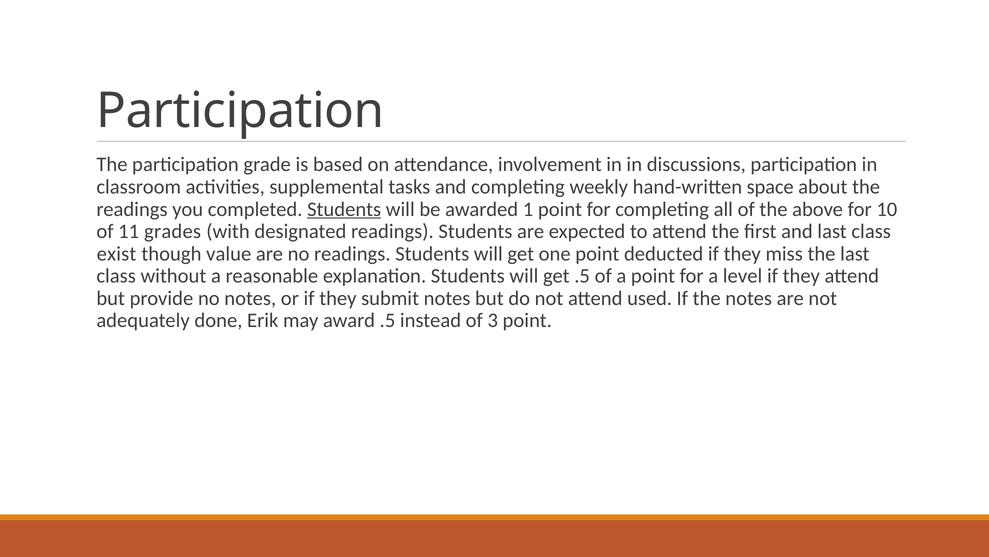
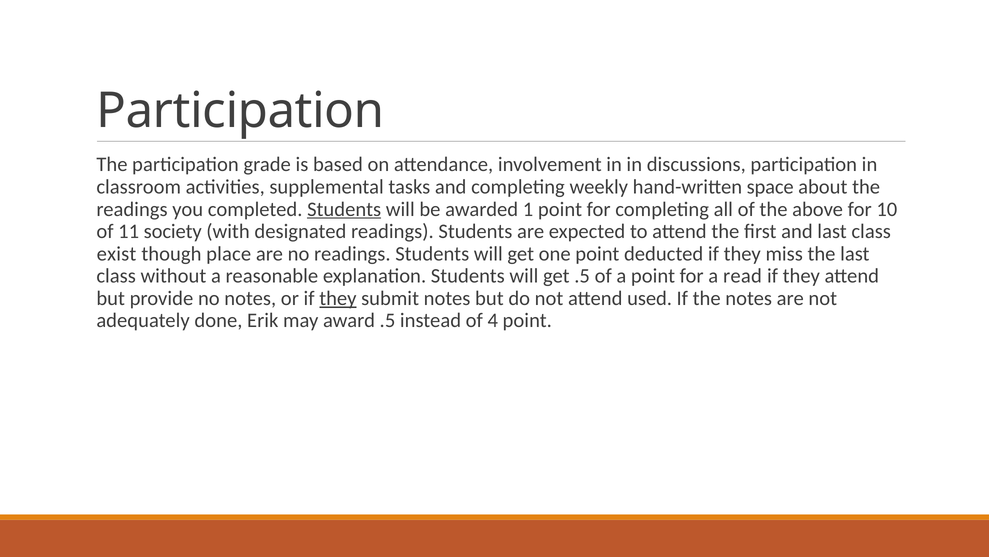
grades: grades -> society
value: value -> place
level: level -> read
they at (338, 298) underline: none -> present
3: 3 -> 4
